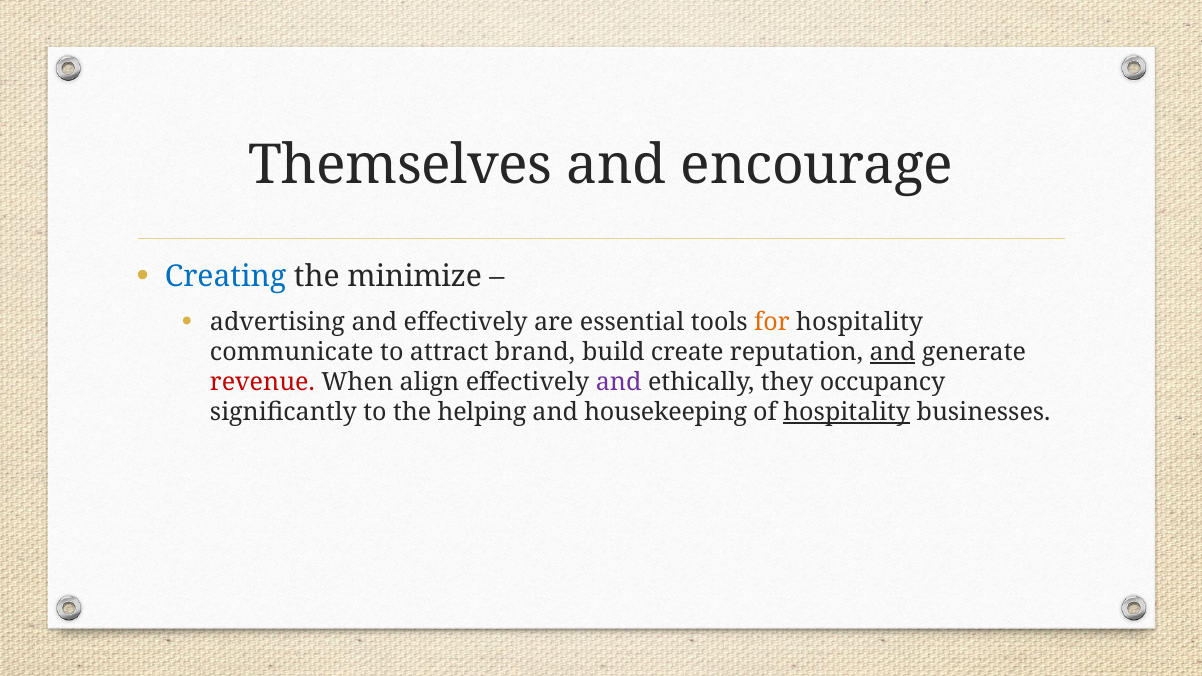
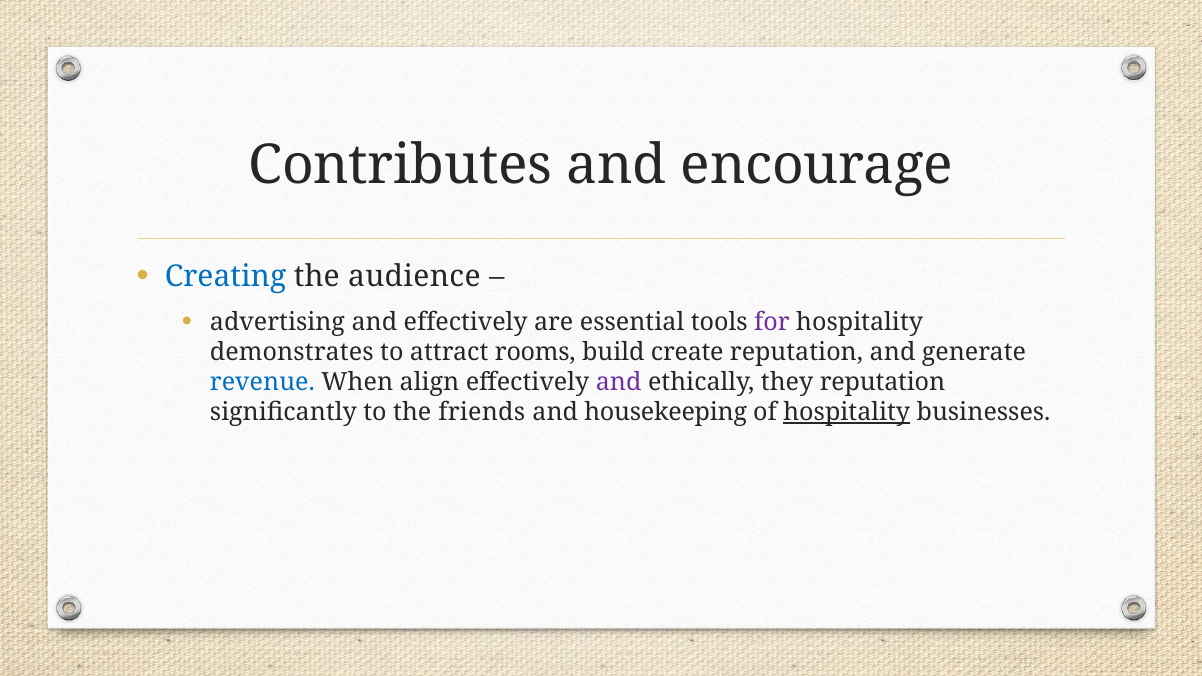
Themselves: Themselves -> Contributes
minimize: minimize -> audience
for colour: orange -> purple
communicate: communicate -> demonstrates
brand: brand -> rooms
and at (893, 352) underline: present -> none
revenue colour: red -> blue
they occupancy: occupancy -> reputation
helping: helping -> friends
